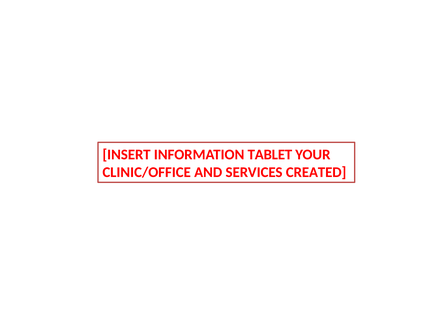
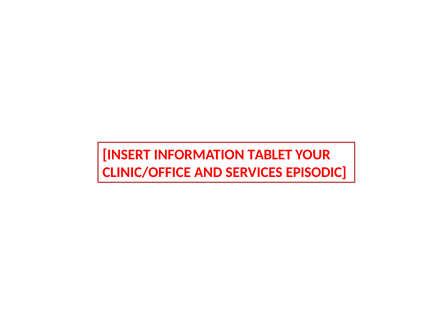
CREATED: CREATED -> EPISODIC
